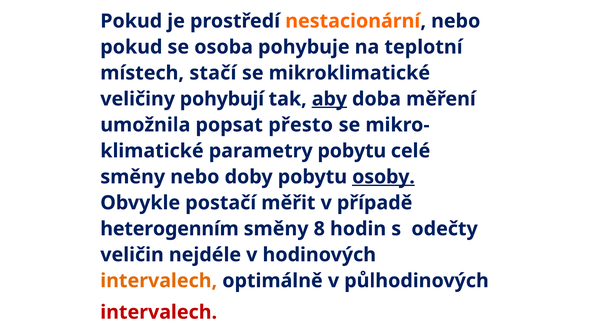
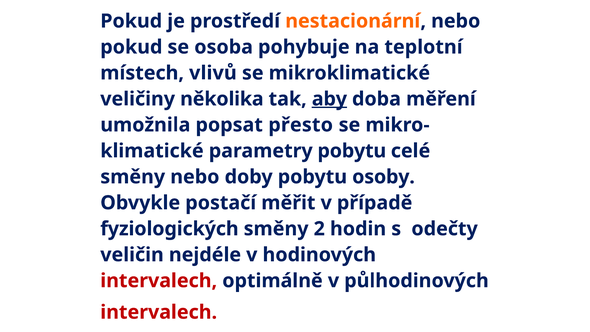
stačí: stačí -> vlivů
pohybují: pohybují -> několika
osoby underline: present -> none
heterogenním: heterogenním -> fyziologických
8: 8 -> 2
intervalech at (159, 281) colour: orange -> red
